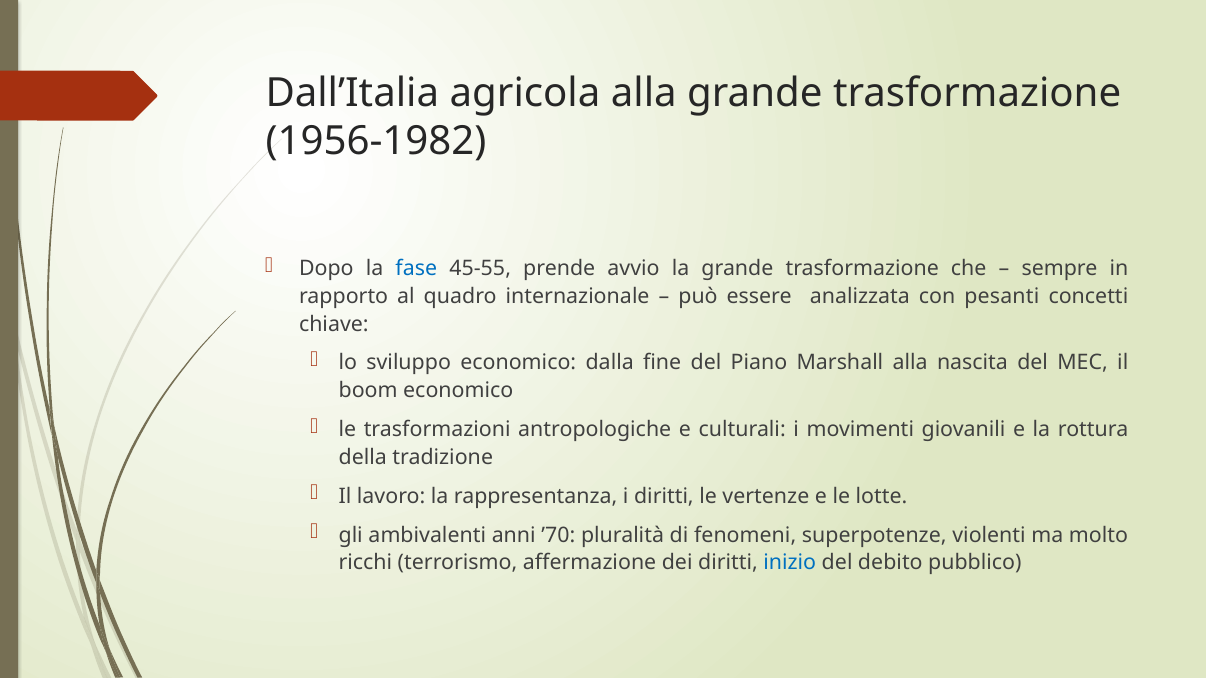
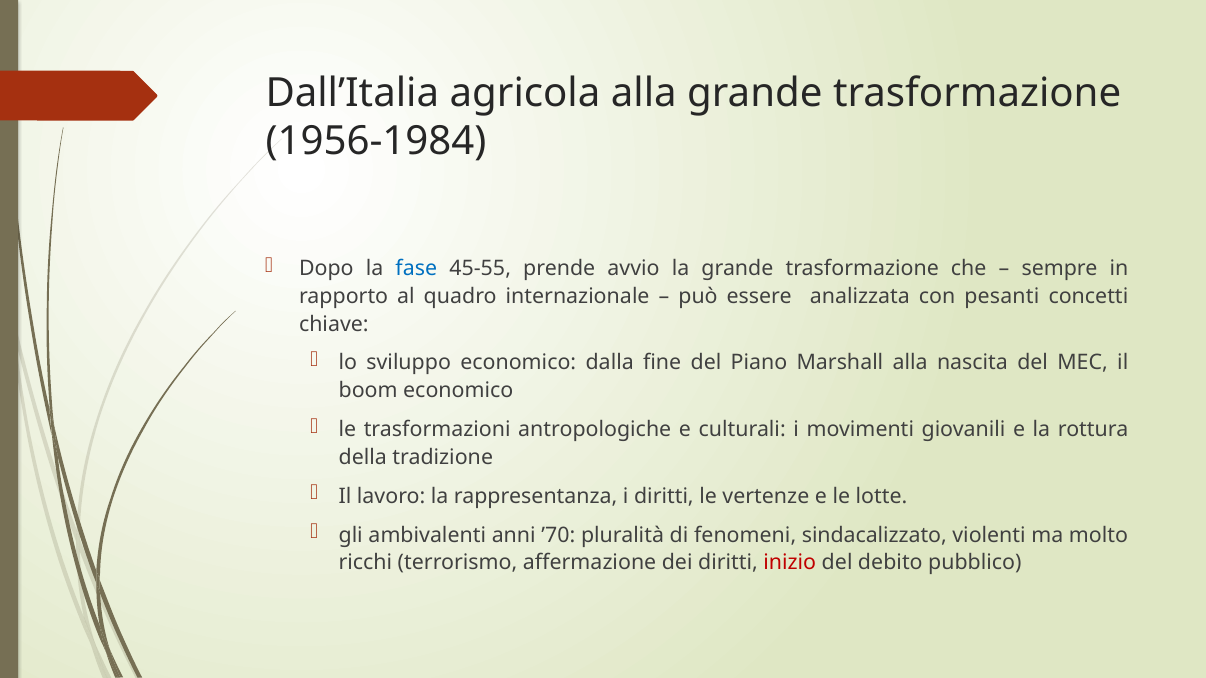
1956-1982: 1956-1982 -> 1956-1984
superpotenze: superpotenze -> sindacalizzato
inizio colour: blue -> red
